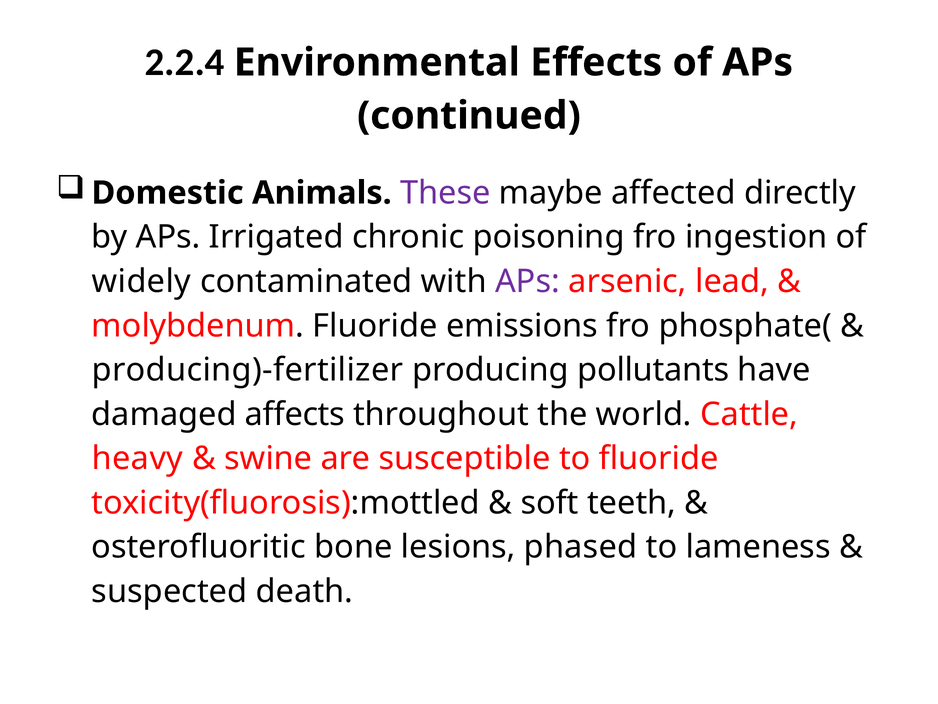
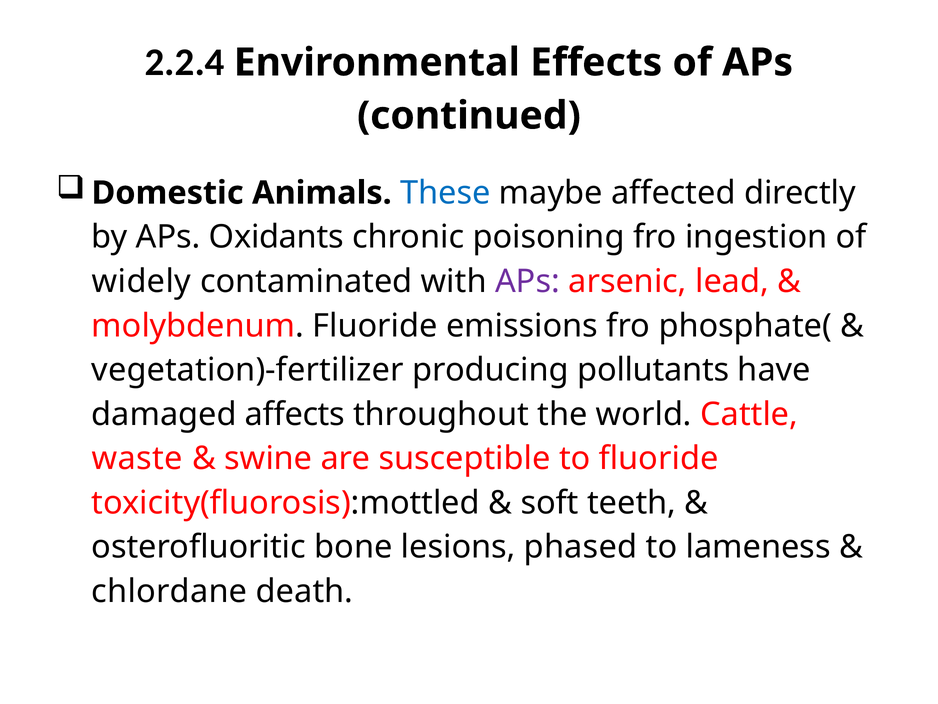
These colour: purple -> blue
Irrigated: Irrigated -> Oxidants
producing)-fertilizer: producing)-fertilizer -> vegetation)-fertilizer
heavy: heavy -> waste
suspected: suspected -> chlordane
